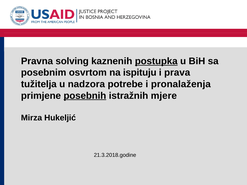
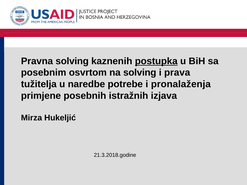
na ispituju: ispituju -> solving
nadzora: nadzora -> naredbe
posebnih underline: present -> none
mjere: mjere -> izjava
